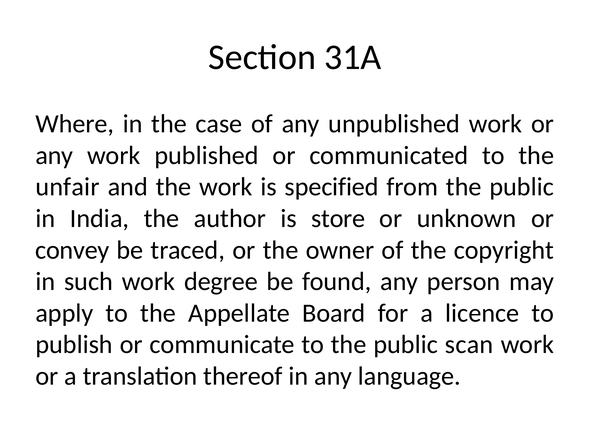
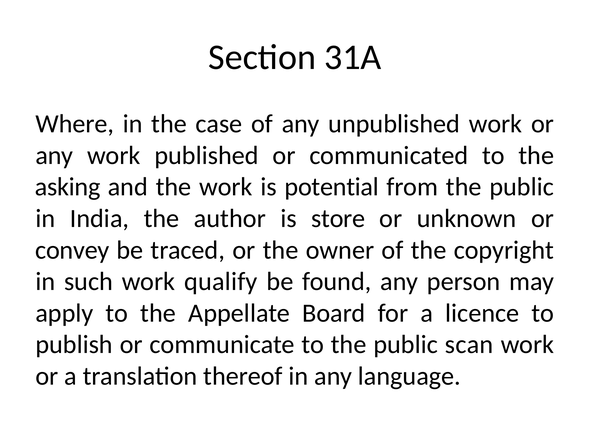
unfair: unfair -> asking
specified: specified -> potential
degree: degree -> qualify
